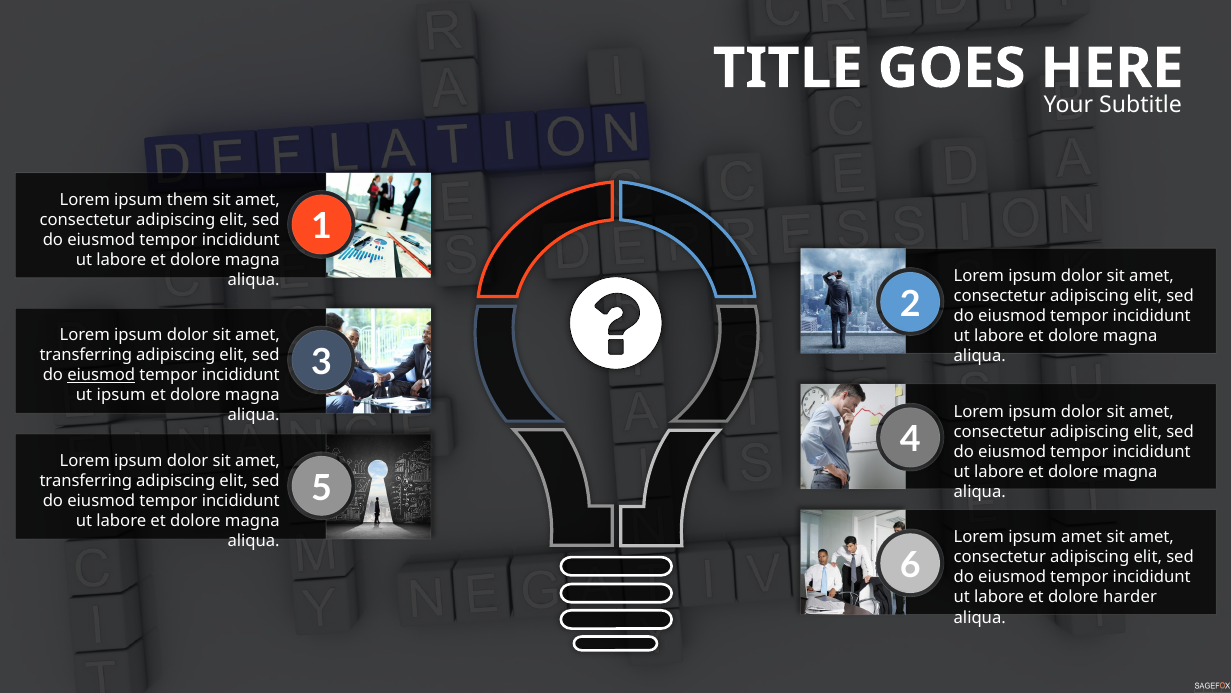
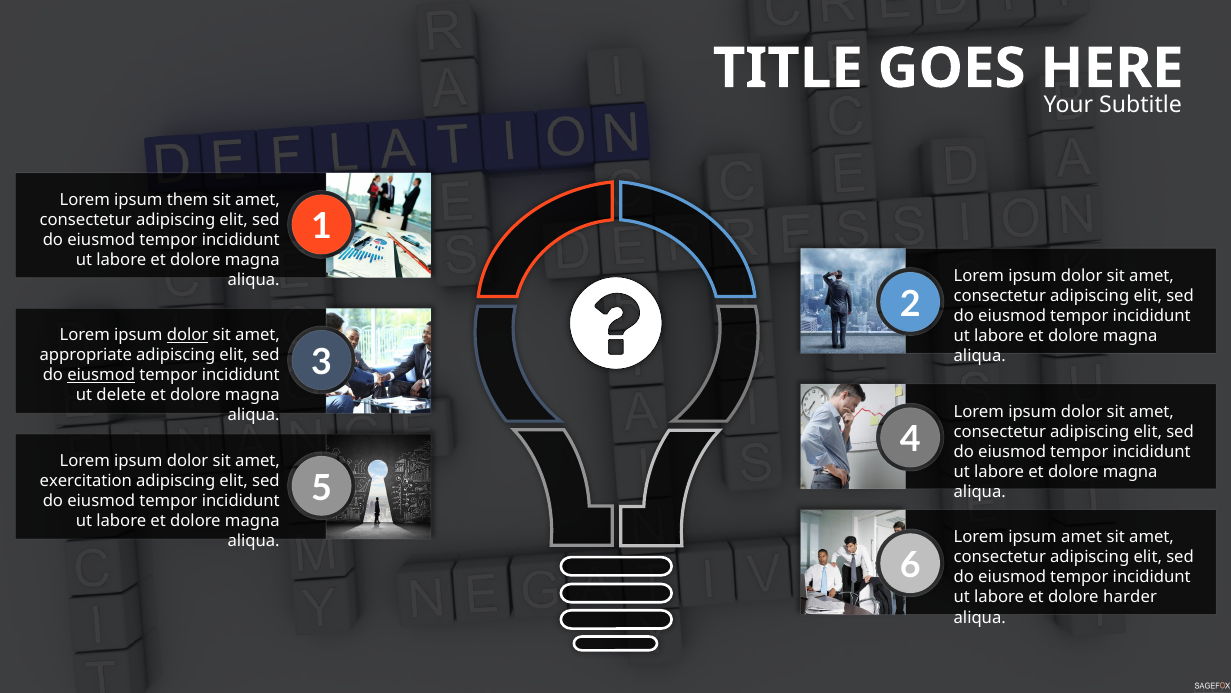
dolor at (188, 335) underline: none -> present
transferring at (86, 355): transferring -> appropriate
ut ipsum: ipsum -> delete
transferring at (86, 481): transferring -> exercitation
